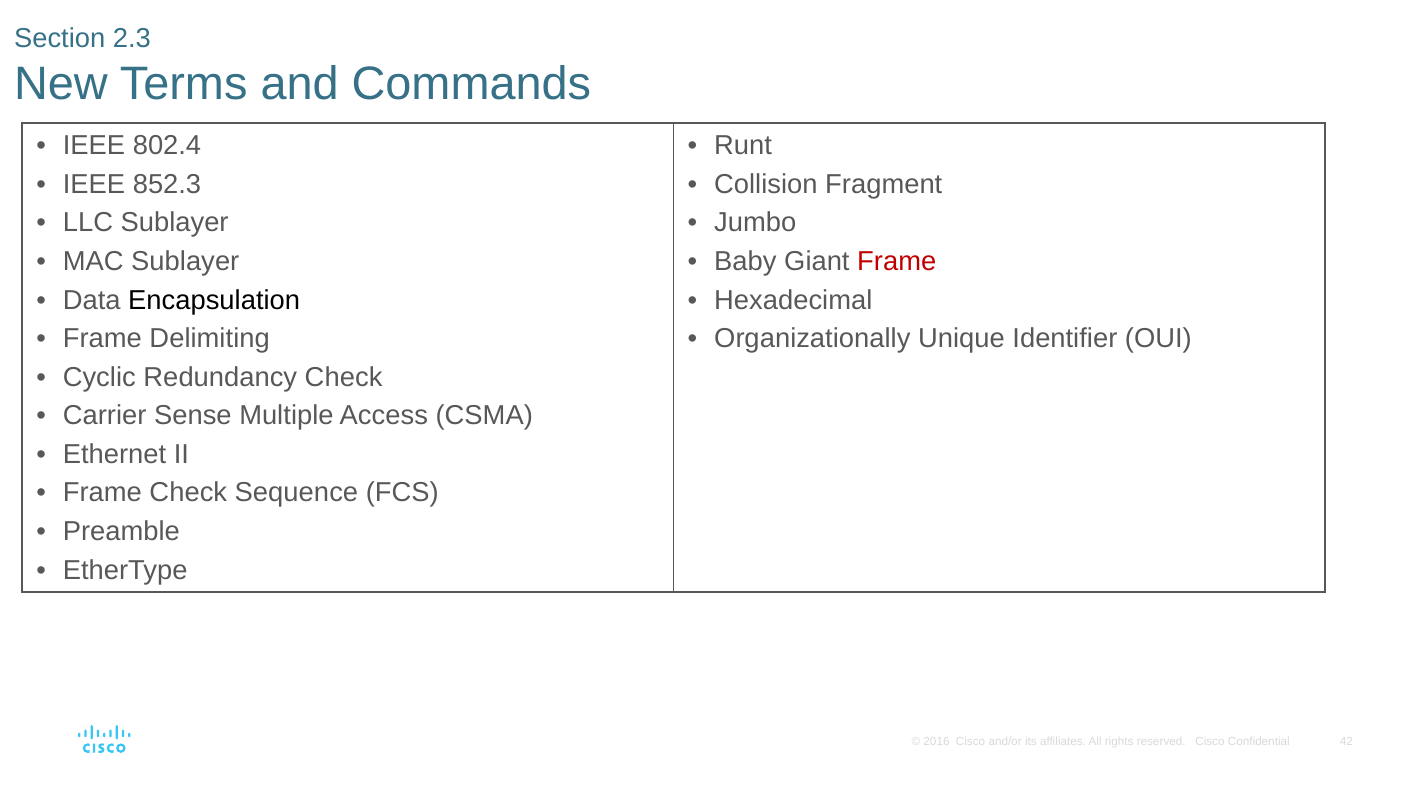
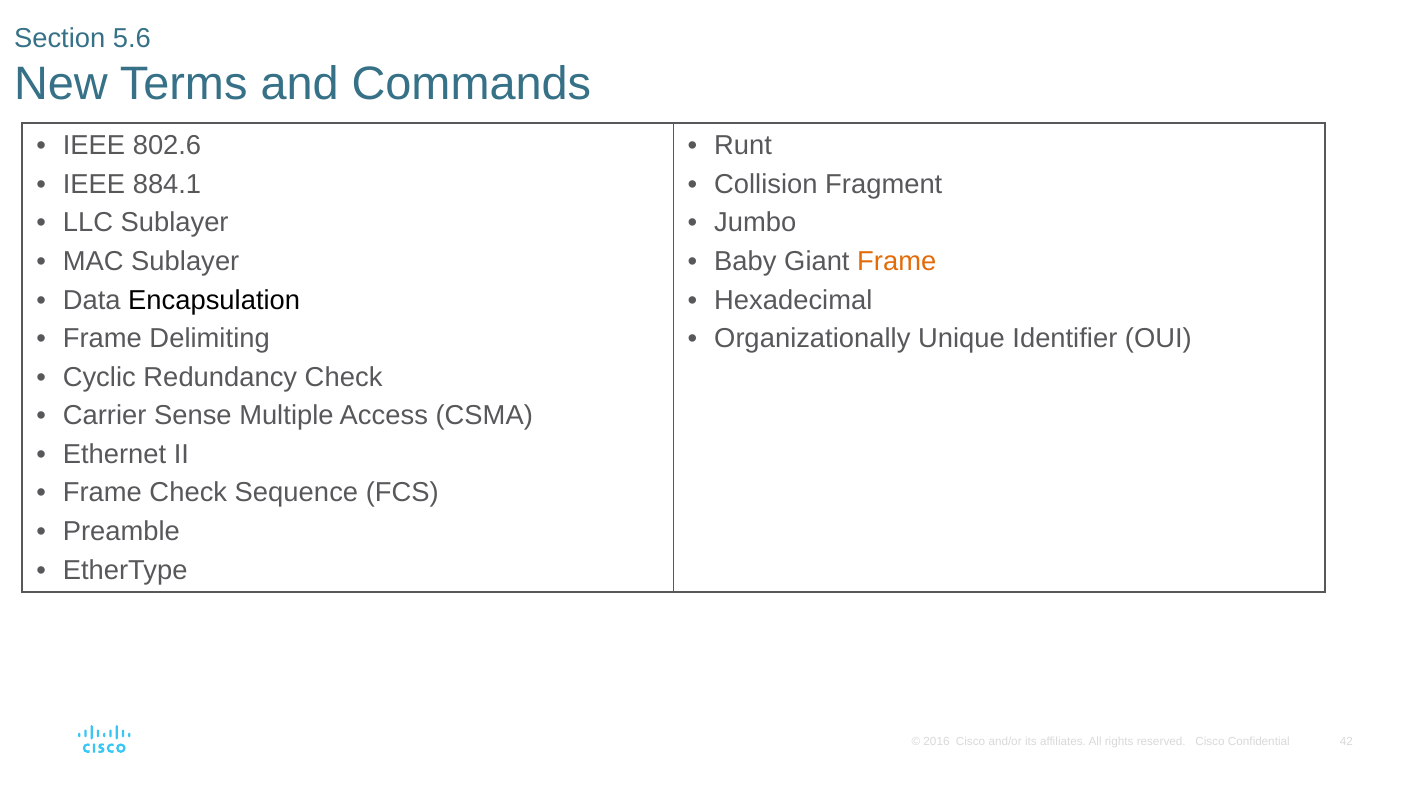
2.3: 2.3 -> 5.6
802.4: 802.4 -> 802.6
852.3: 852.3 -> 884.1
Frame at (897, 261) colour: red -> orange
